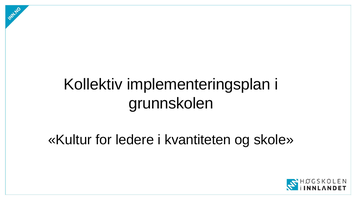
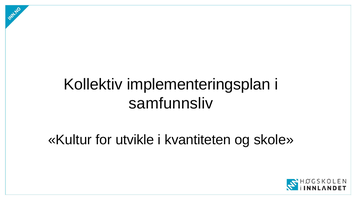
grunnskolen: grunnskolen -> samfunnsliv
ledere: ledere -> utvikle
